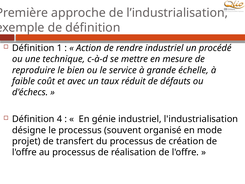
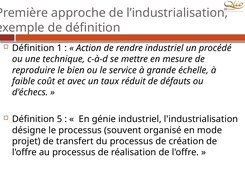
4: 4 -> 5
